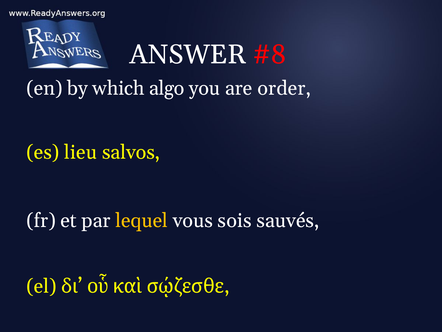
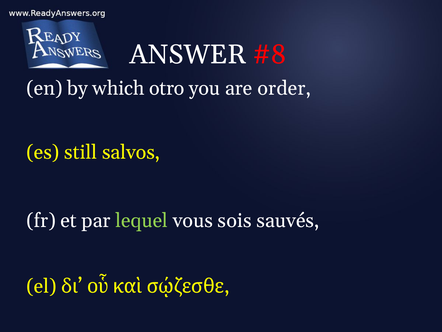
algo: algo -> otro
lieu: lieu -> still
lequel colour: yellow -> light green
